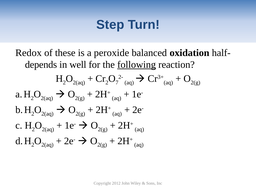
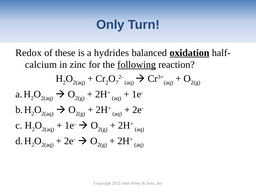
Step: Step -> Only
peroxide: peroxide -> hydrides
oxidation underline: none -> present
depends: depends -> calcium
well: well -> zinc
